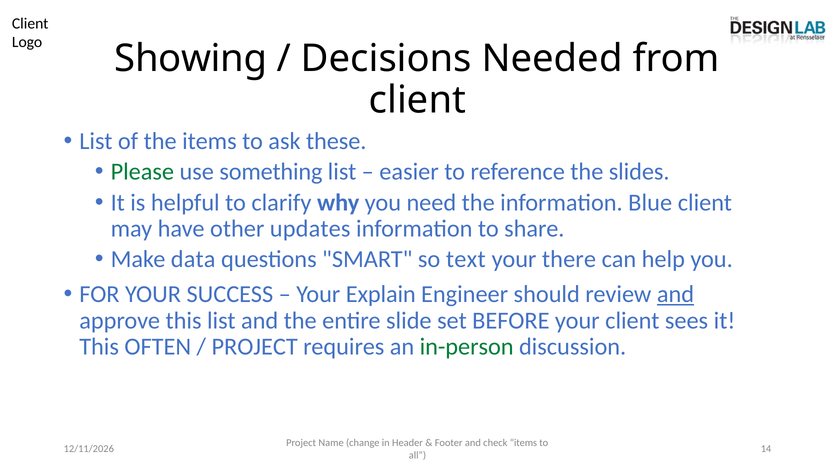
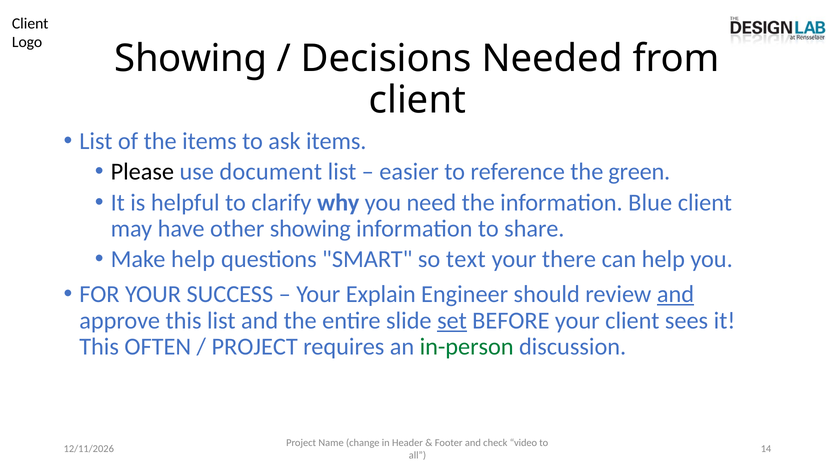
ask these: these -> items
Please colour: green -> black
something: something -> document
slides: slides -> green
other updates: updates -> showing
Make data: data -> help
set underline: none -> present
check items: items -> video
